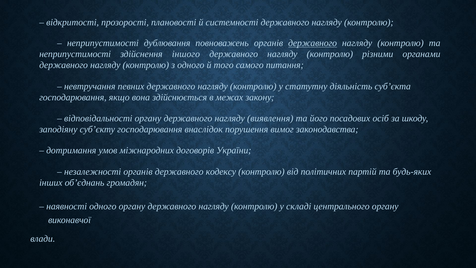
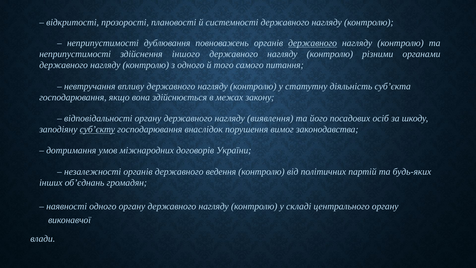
певних: певних -> впливу
суб’єкту underline: none -> present
кодексу: кодексу -> ведення
